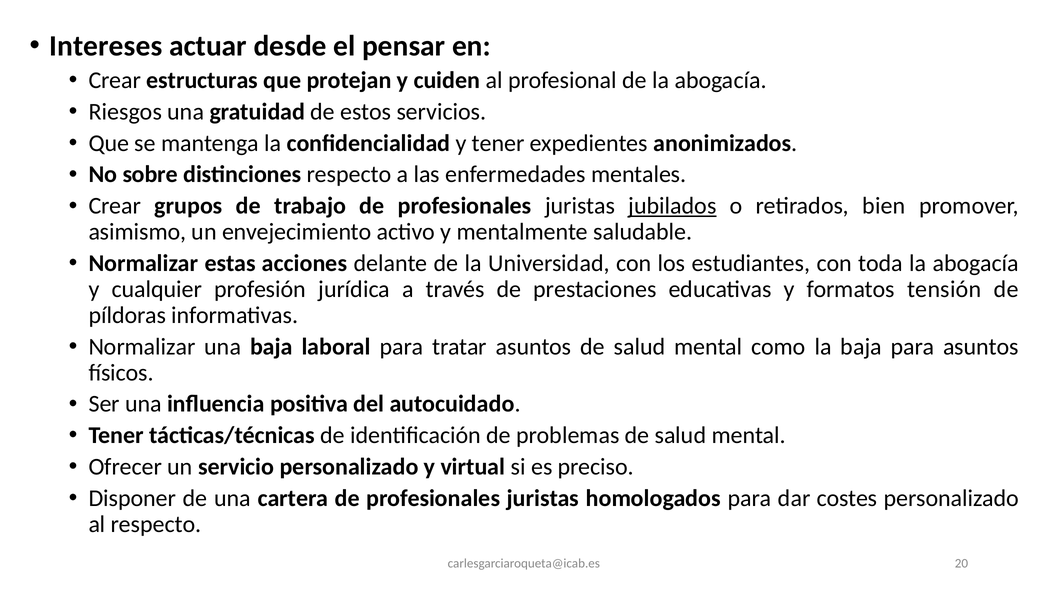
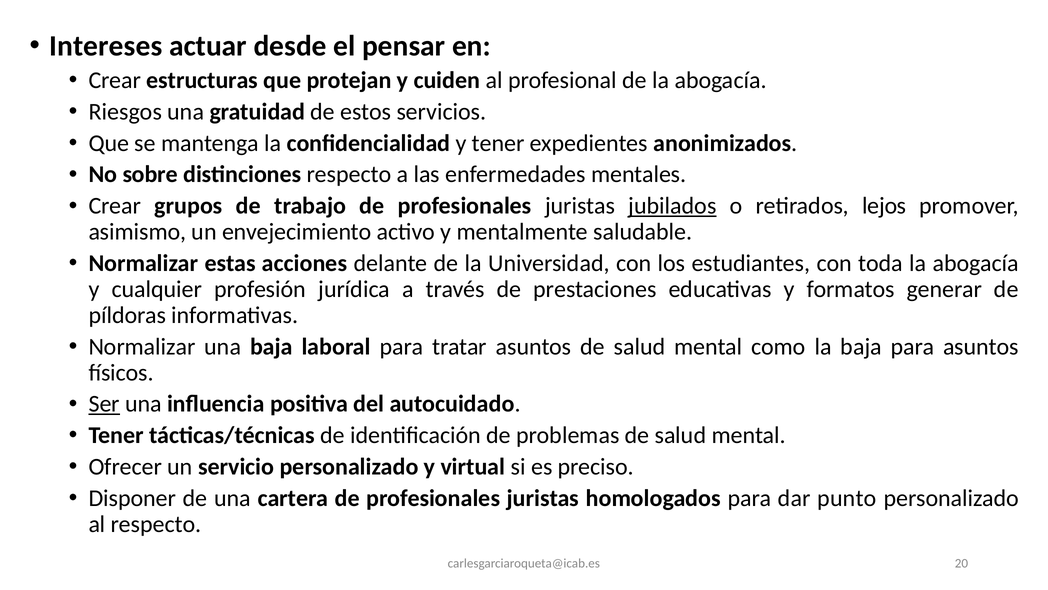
bien: bien -> lejos
tensión: tensión -> generar
Ser underline: none -> present
costes: costes -> punto
